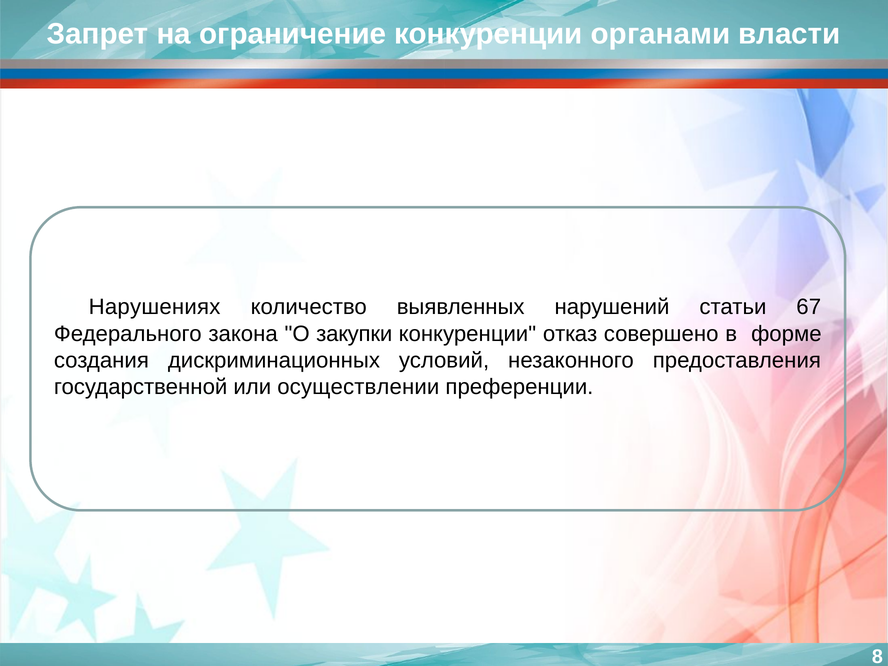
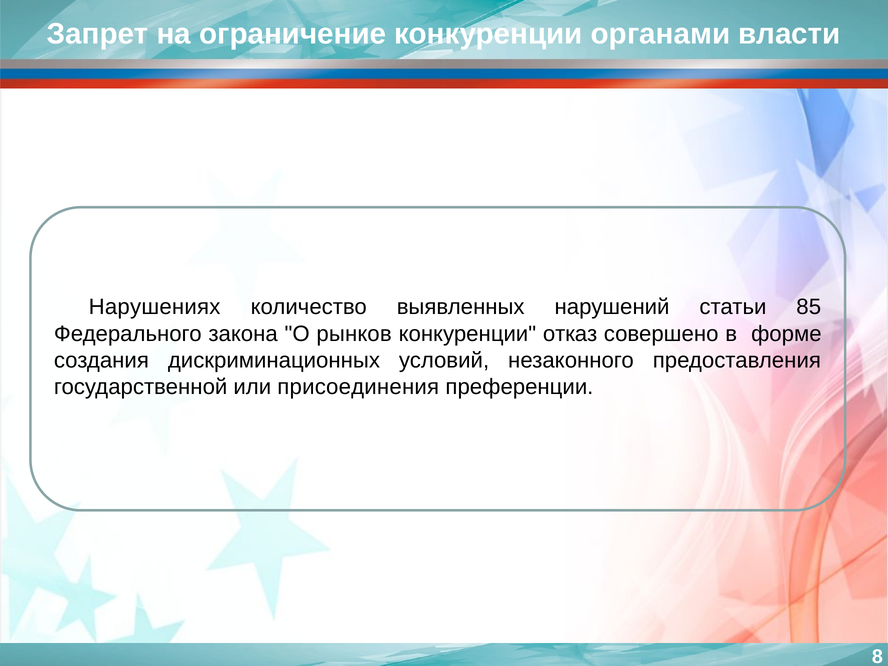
67: 67 -> 85
закупки: закупки -> рынков
осуществлении: осуществлении -> присоединения
